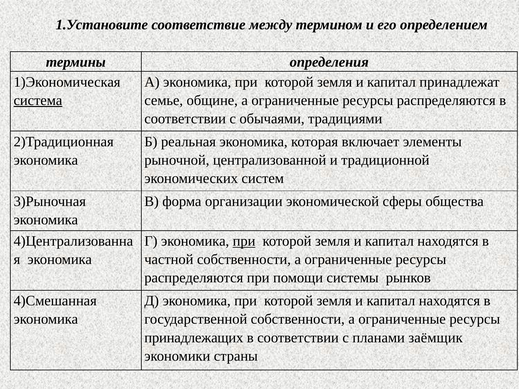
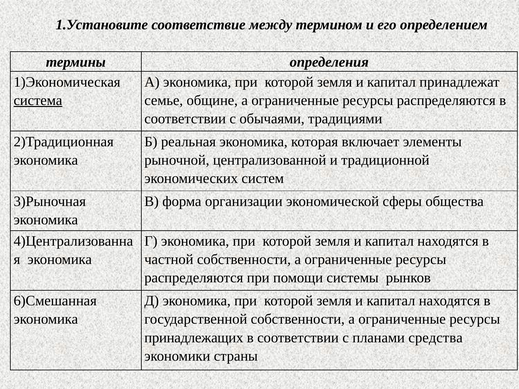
при at (244, 241) underline: present -> none
4)Смешанная: 4)Смешанная -> 6)Смешанная
заёмщик: заёмщик -> средства
